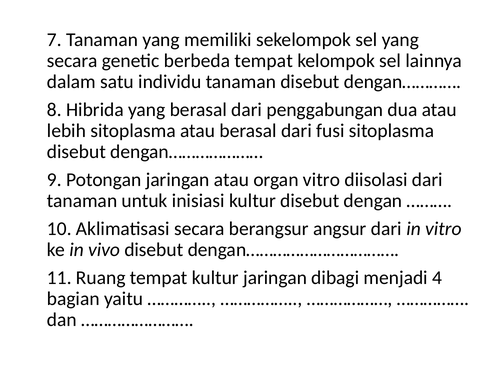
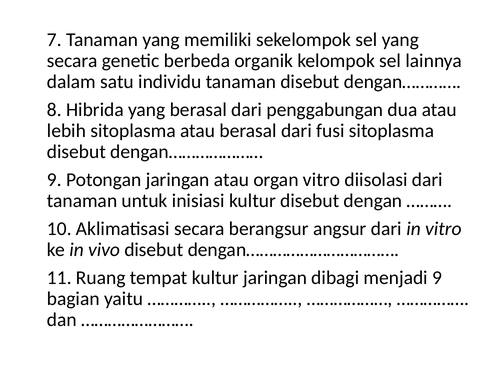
berbeda tempat: tempat -> organik
menjadi 4: 4 -> 9
